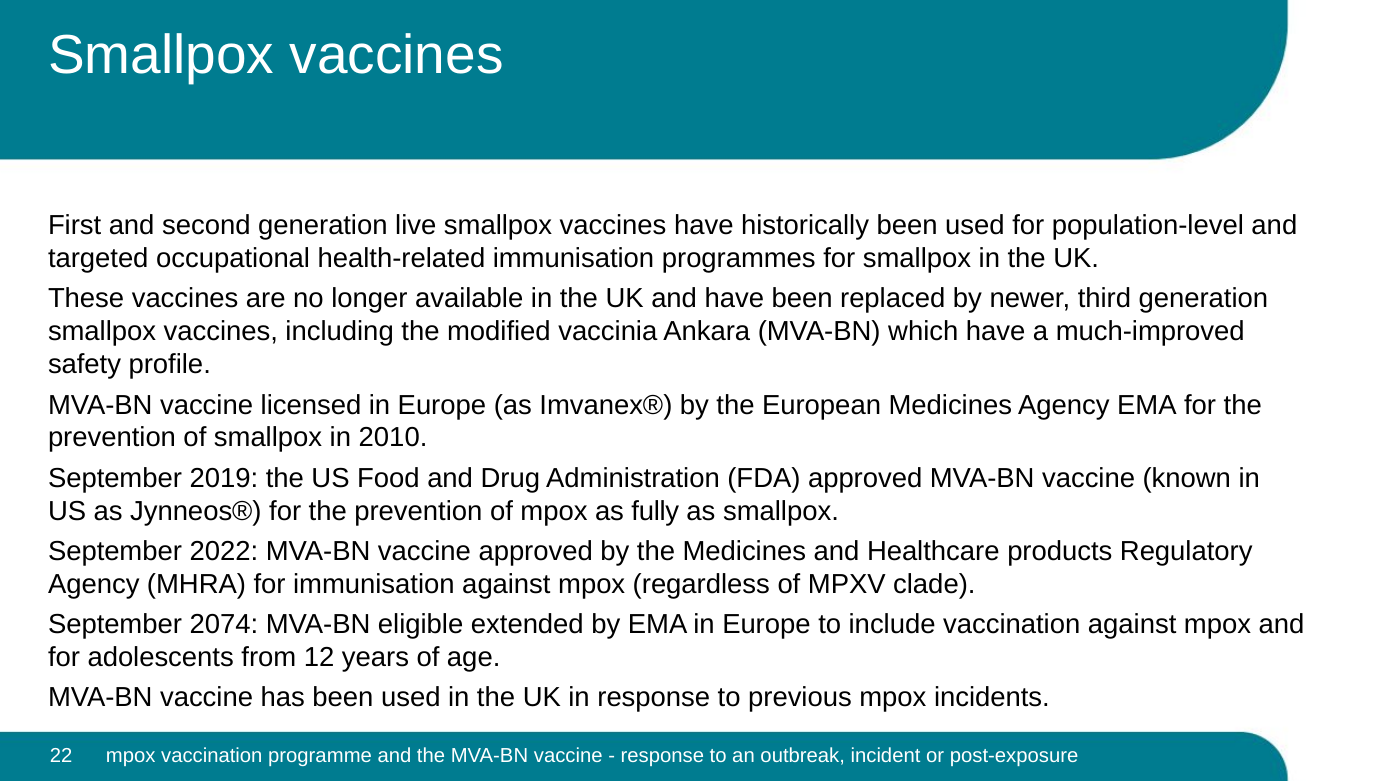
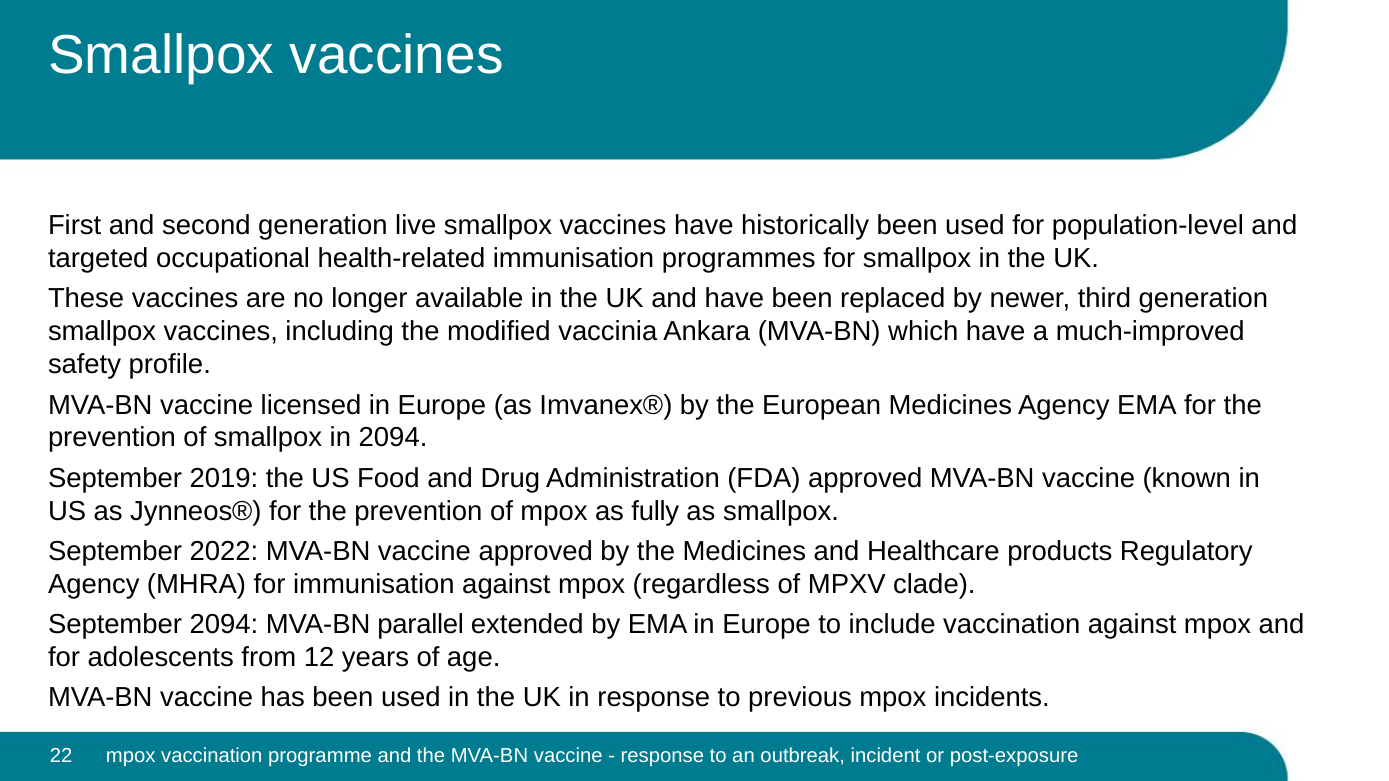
in 2010: 2010 -> 2094
September 2074: 2074 -> 2094
eligible: eligible -> parallel
